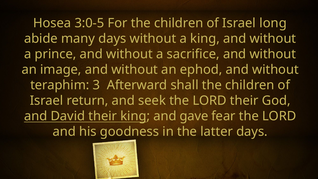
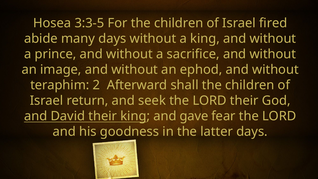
3:0-5: 3:0-5 -> 3:3-5
long: long -> fired
3: 3 -> 2
